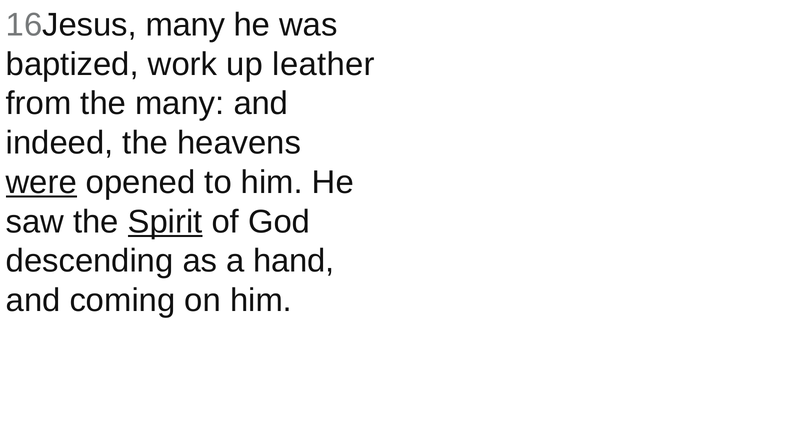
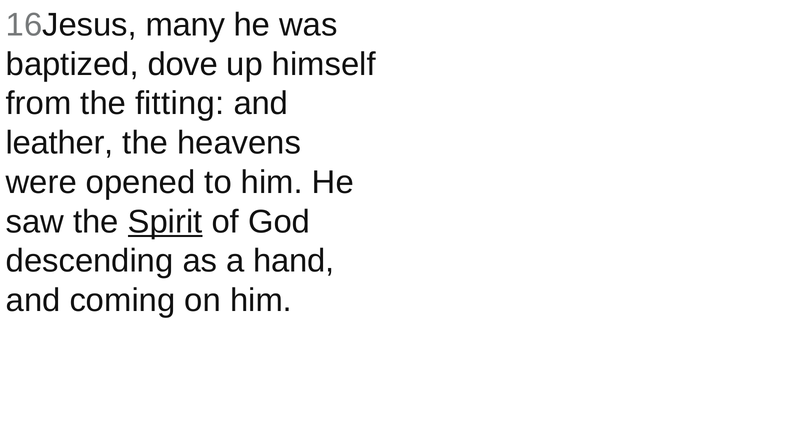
work: work -> dove
leather: leather -> himself
the many: many -> fitting
indeed: indeed -> leather
were underline: present -> none
